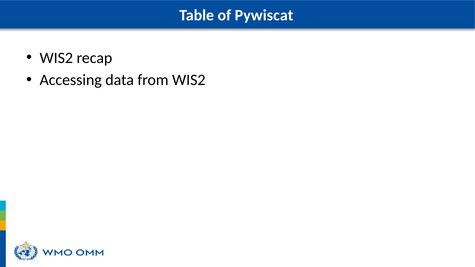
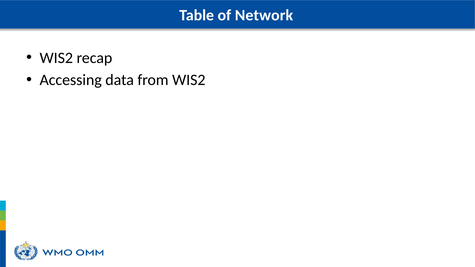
Pywiscat: Pywiscat -> Network
